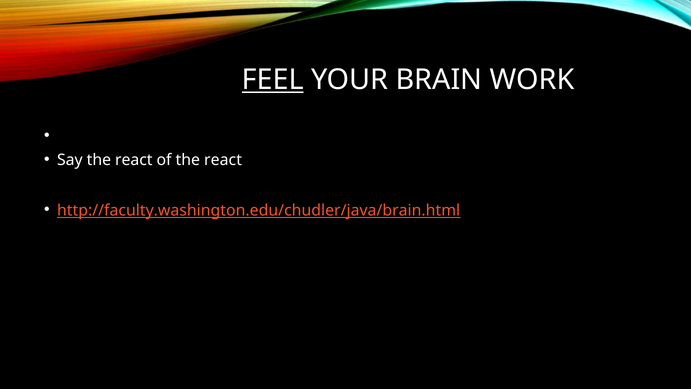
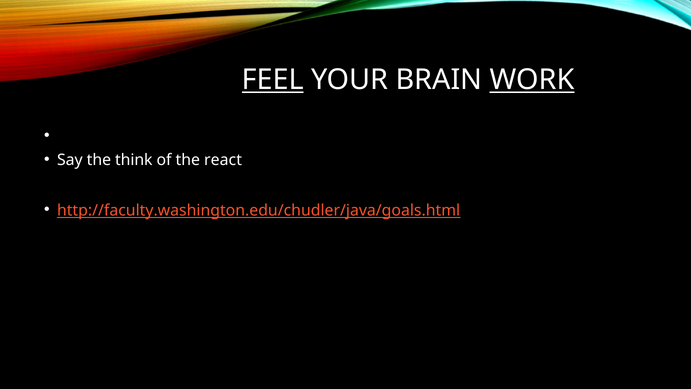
WORK underline: none -> present
Say the react: react -> think
http://faculty.washington.edu/chudler/java/brain.html: http://faculty.washington.edu/chudler/java/brain.html -> http://faculty.washington.edu/chudler/java/goals.html
